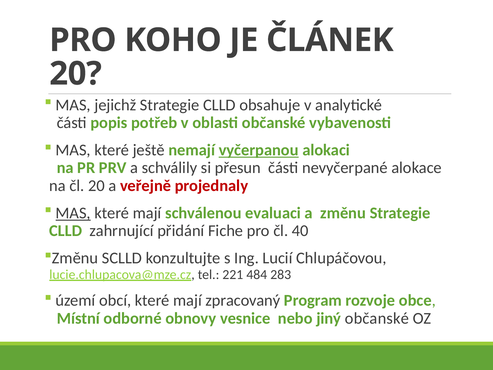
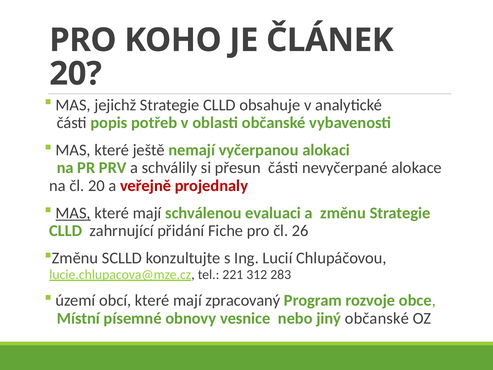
vyčerpanou underline: present -> none
40: 40 -> 26
484: 484 -> 312
odborné: odborné -> písemné
